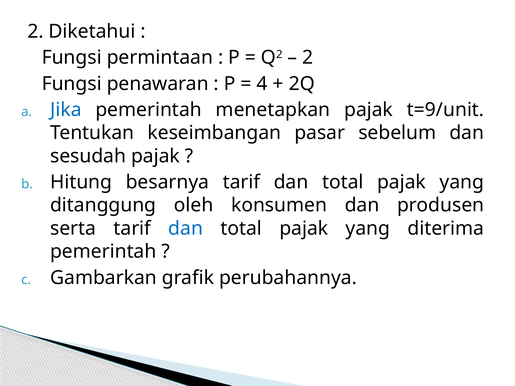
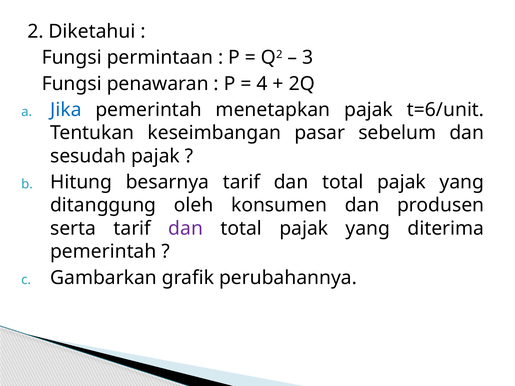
2 at (308, 58): 2 -> 3
t=9/unit: t=9/unit -> t=6/unit
dan at (186, 229) colour: blue -> purple
